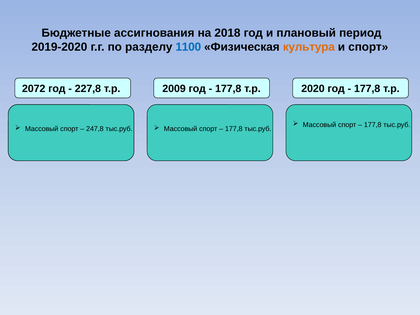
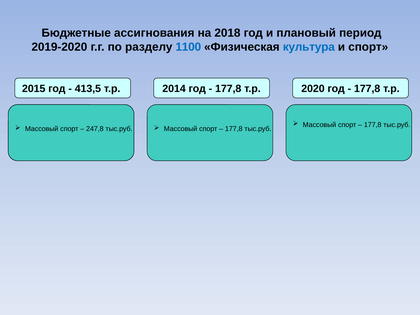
культура colour: orange -> blue
2072: 2072 -> 2015
227,8: 227,8 -> 413,5
2009: 2009 -> 2014
